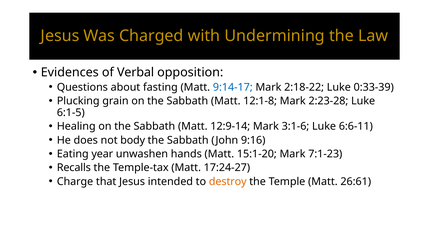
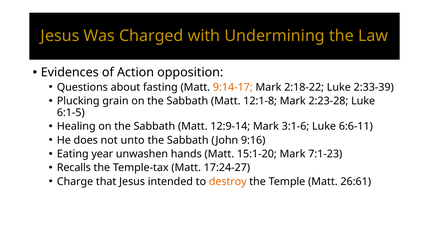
Verbal: Verbal -> Action
9:14-17 colour: blue -> orange
0:33-39: 0:33-39 -> 2:33-39
body: body -> unto
